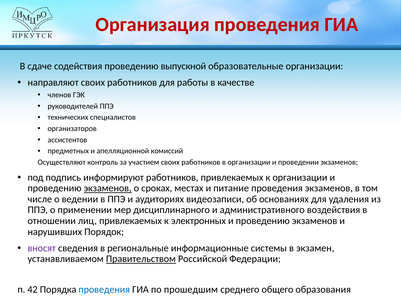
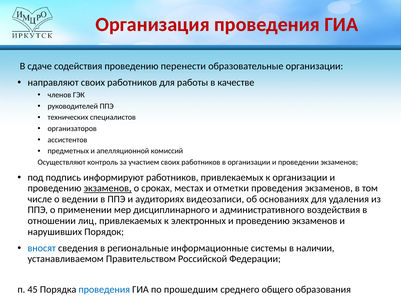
выпускной: выпускной -> перенести
питание: питание -> отметки
вносят colour: purple -> blue
экзамен: экзамен -> наличии
Правительством underline: present -> none
42: 42 -> 45
